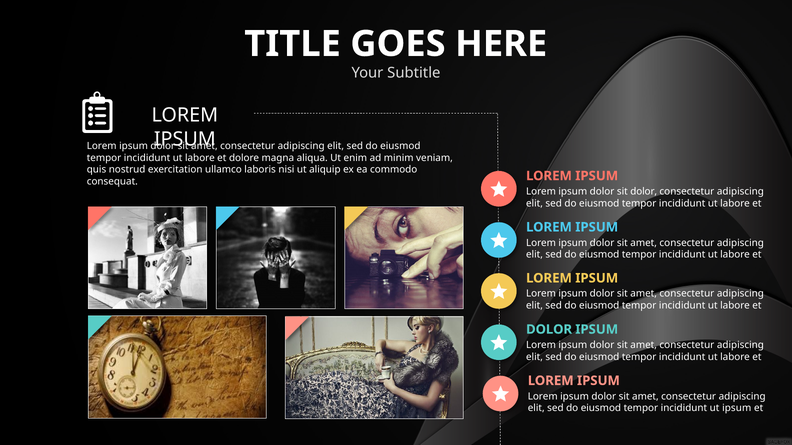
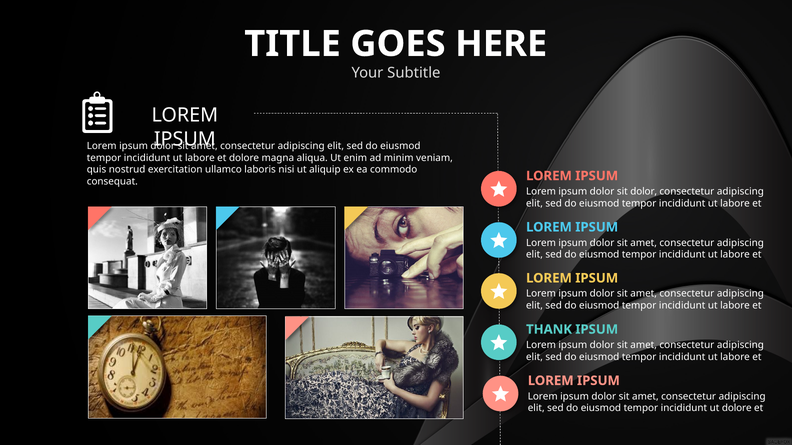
DOLOR at (549, 330): DOLOR -> THANK
ut ipsum: ipsum -> dolore
